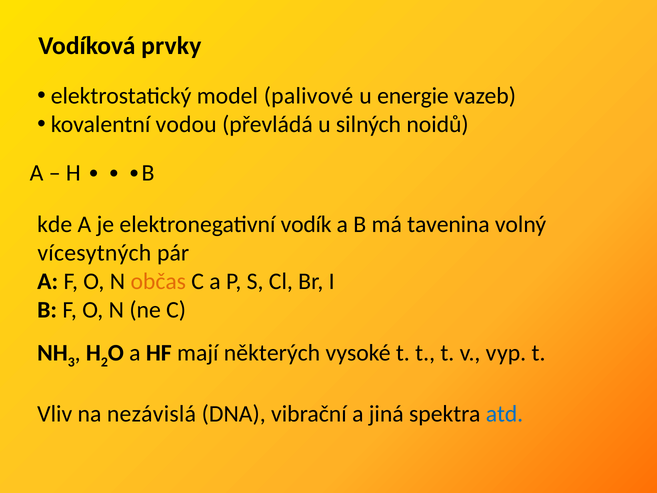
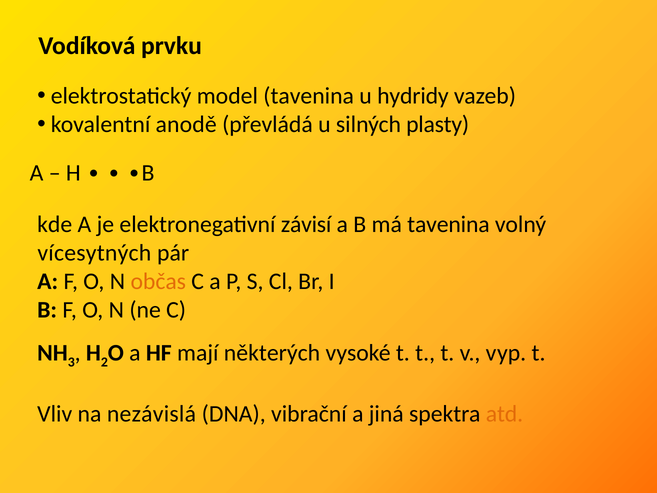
prvky: prvky -> prvku
model palivové: palivové -> tavenina
energie: energie -> hydridy
vodou: vodou -> anodě
noidů: noidů -> plasty
vodík: vodík -> závisí
atd colour: blue -> orange
